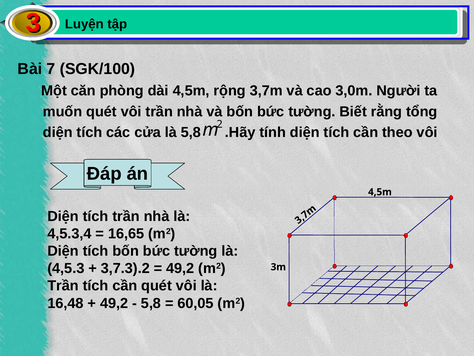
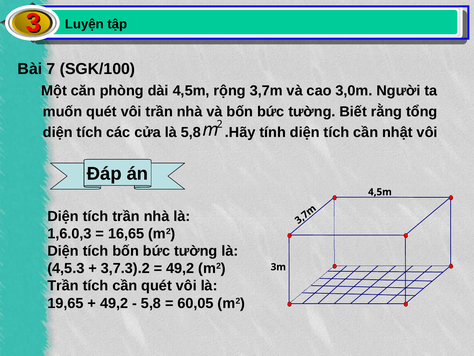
theo: theo -> nhật
4,5.3,4: 4,5.3,4 -> 1,6.0,3
16,48: 16,48 -> 19,65
